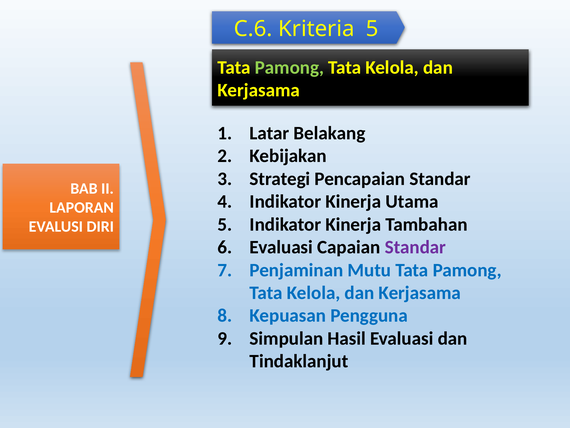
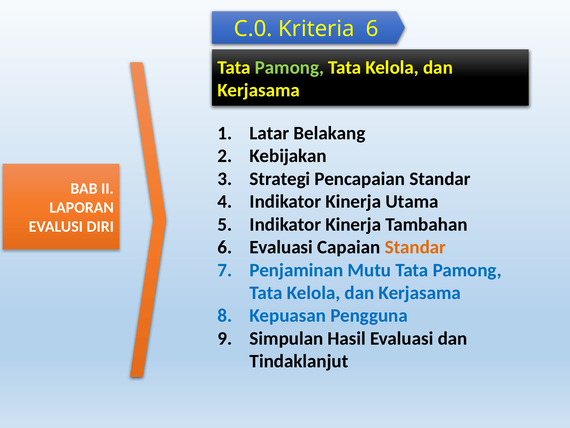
C.6: C.6 -> C.0
Kriteria 5: 5 -> 6
Standar at (415, 247) colour: purple -> orange
